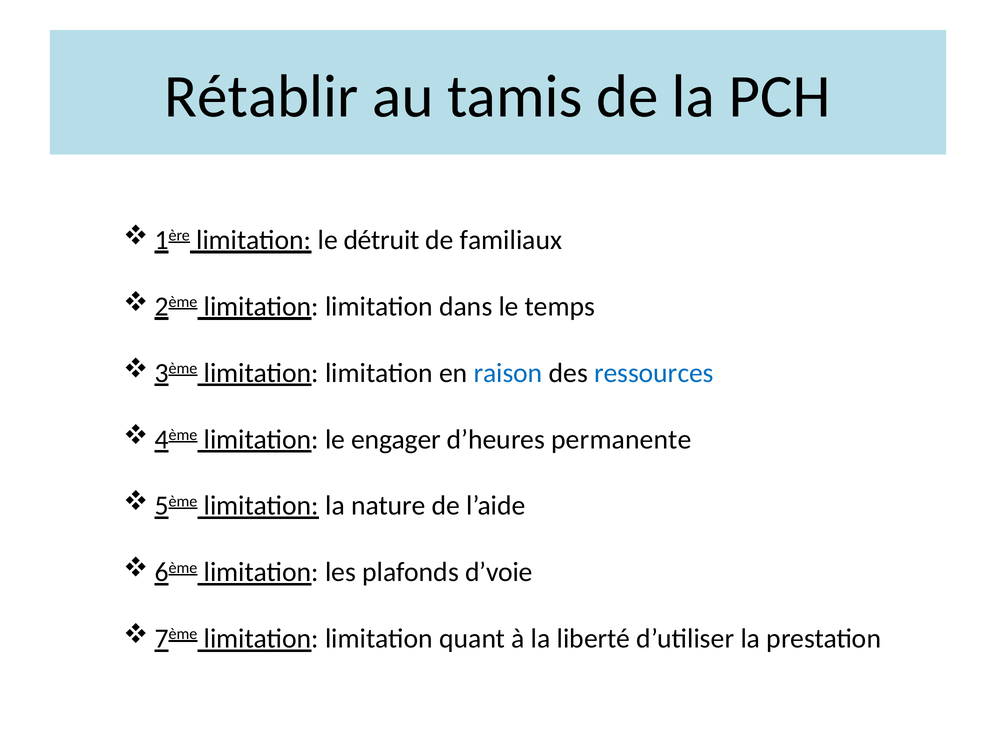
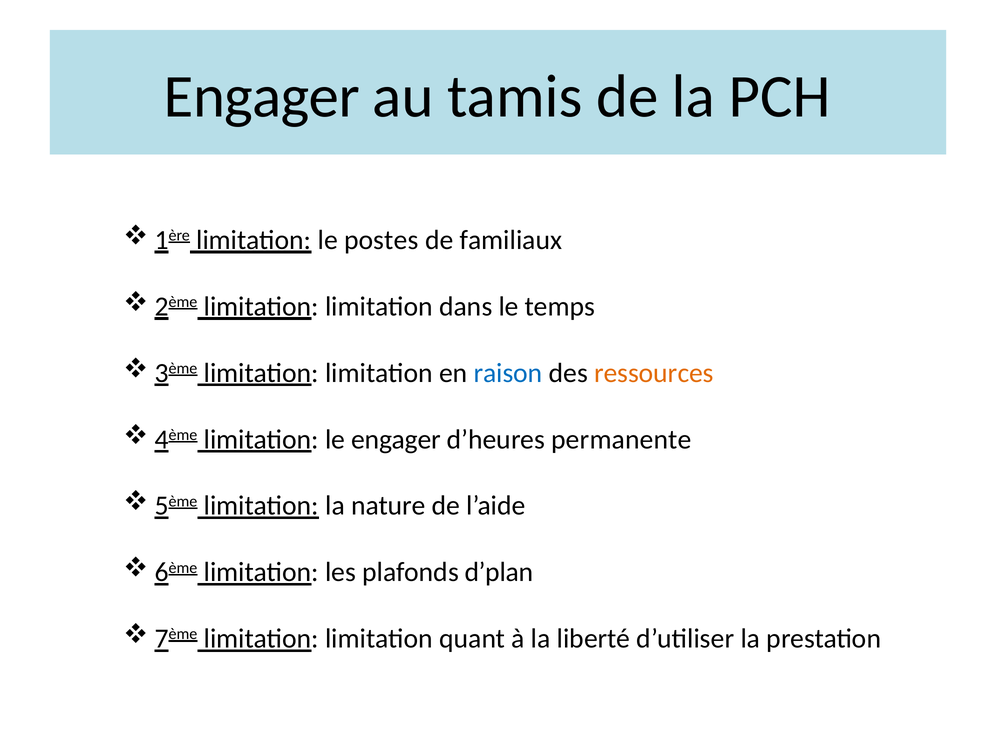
Rétablir at (261, 96): Rétablir -> Engager
détruit: détruit -> postes
ressources colour: blue -> orange
d’voie: d’voie -> d’plan
